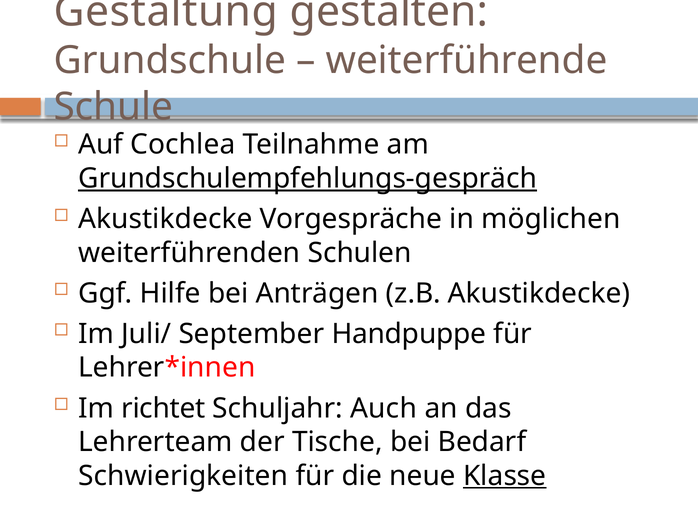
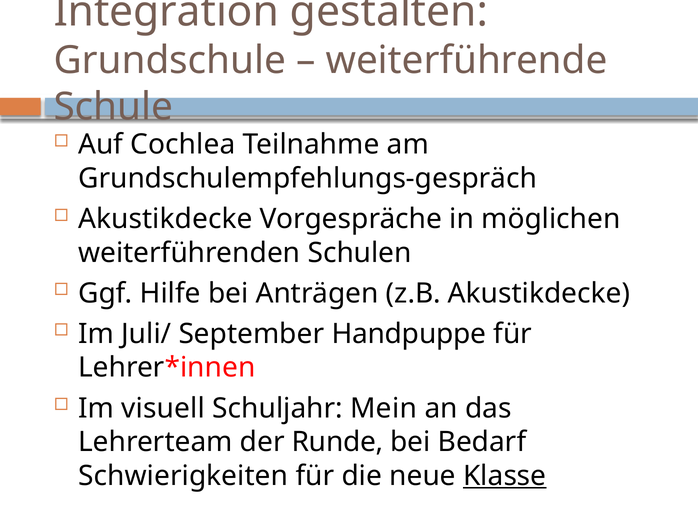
Gestaltung: Gestaltung -> Integration
Grundschulempfehlungs-gespräch underline: present -> none
richtet: richtet -> visuell
Auch: Auch -> Mein
Tische: Tische -> Runde
